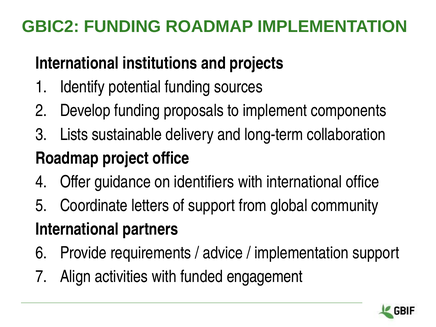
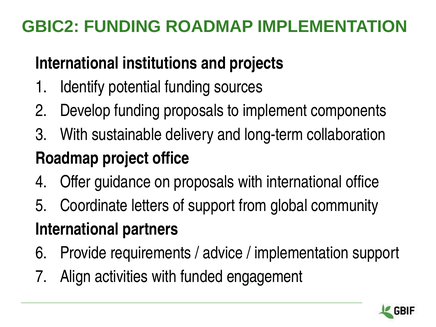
Lists at (74, 134): Lists -> With
on identifiers: identifiers -> proposals
